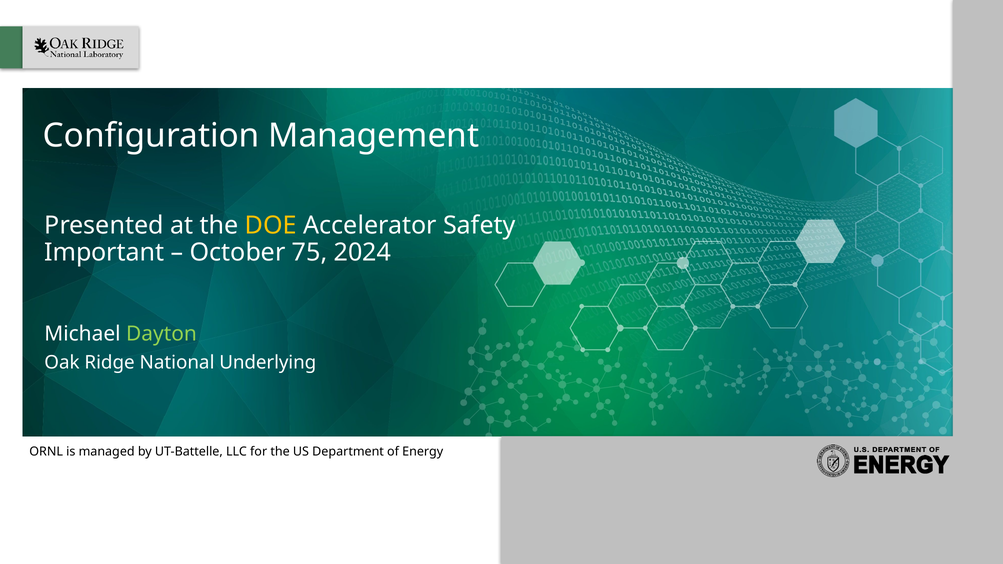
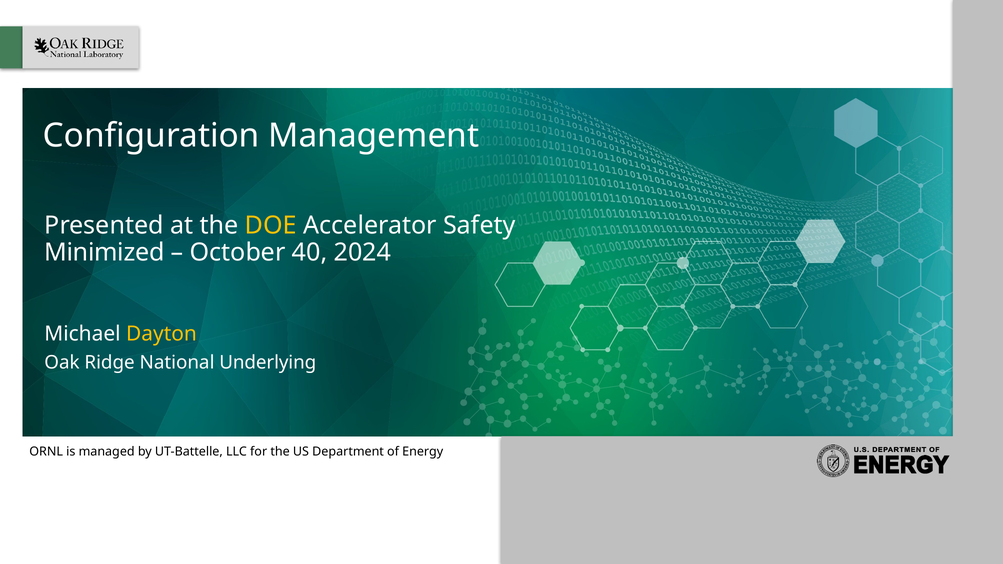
Important: Important -> Minimized
75: 75 -> 40
Dayton colour: light green -> yellow
